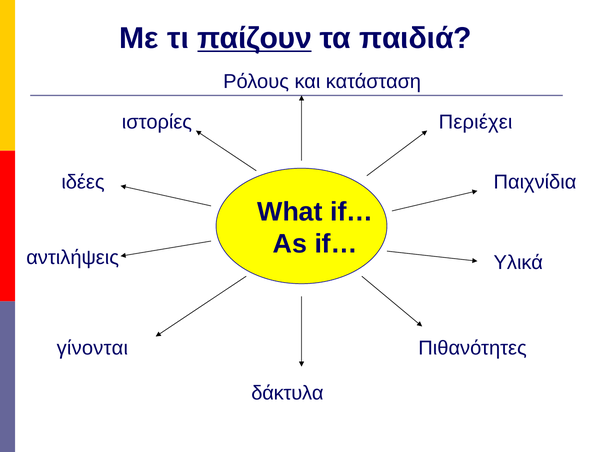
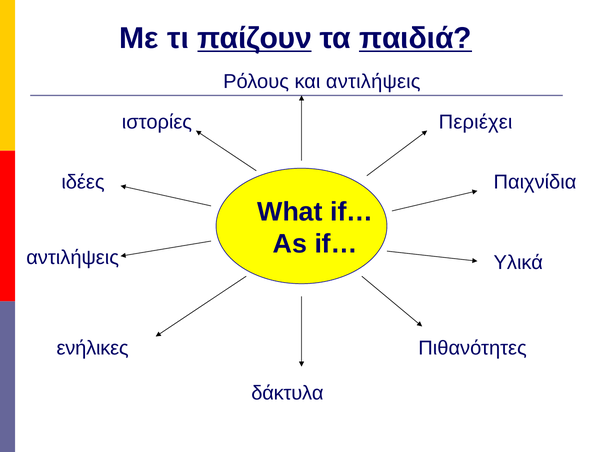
παιδιά underline: none -> present
και κατάσταση: κατάσταση -> αντιλήψεις
γίνονται: γίνονται -> ενήλικες
